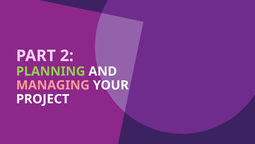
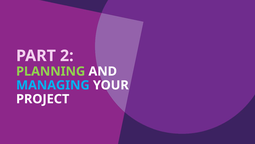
MANAGING colour: pink -> light blue
